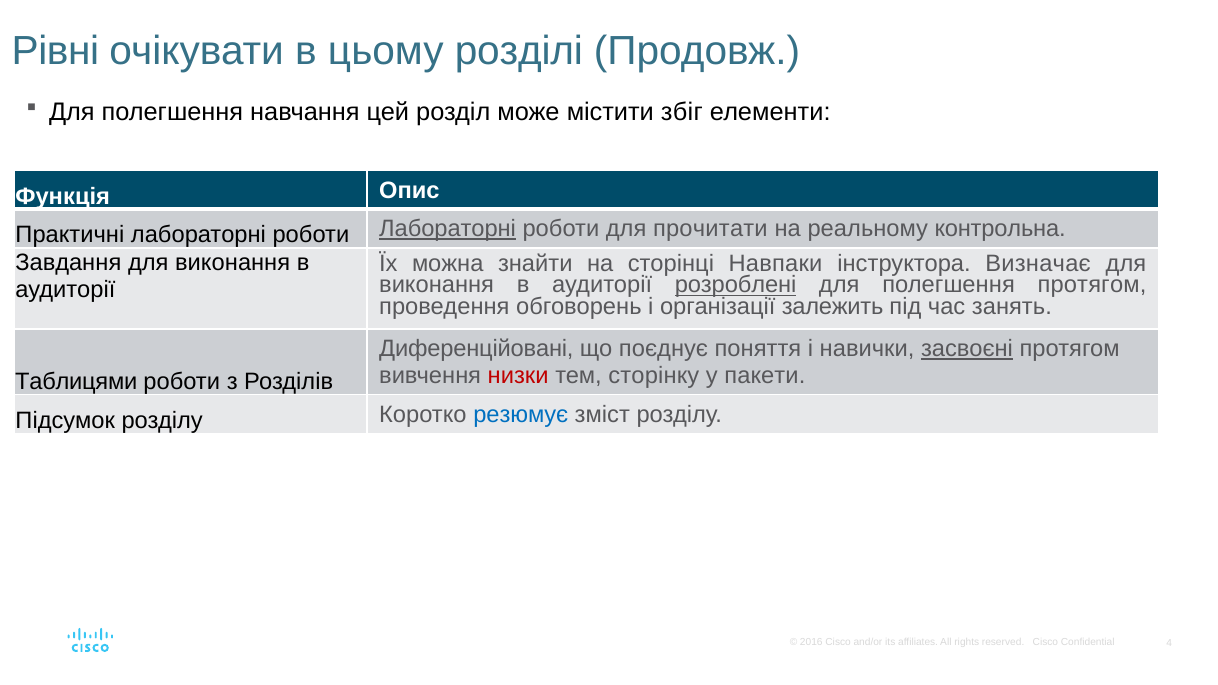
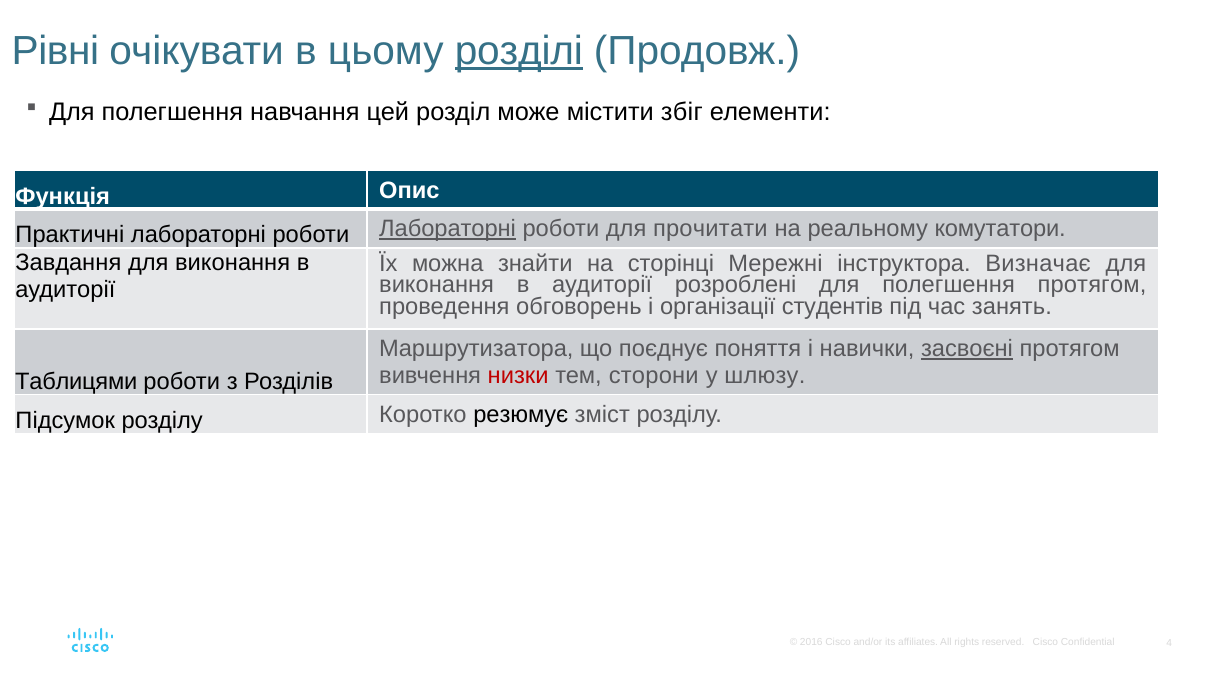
розділі underline: none -> present
контрольна: контрольна -> комутатори
Навпаки: Навпаки -> Мережні
розроблені underline: present -> none
залежить: залежить -> студентів
Диференційовані: Диференційовані -> Маршрутизатора
сторінку: сторінку -> сторони
пакети: пакети -> шлюзу
резюмує colour: blue -> black
